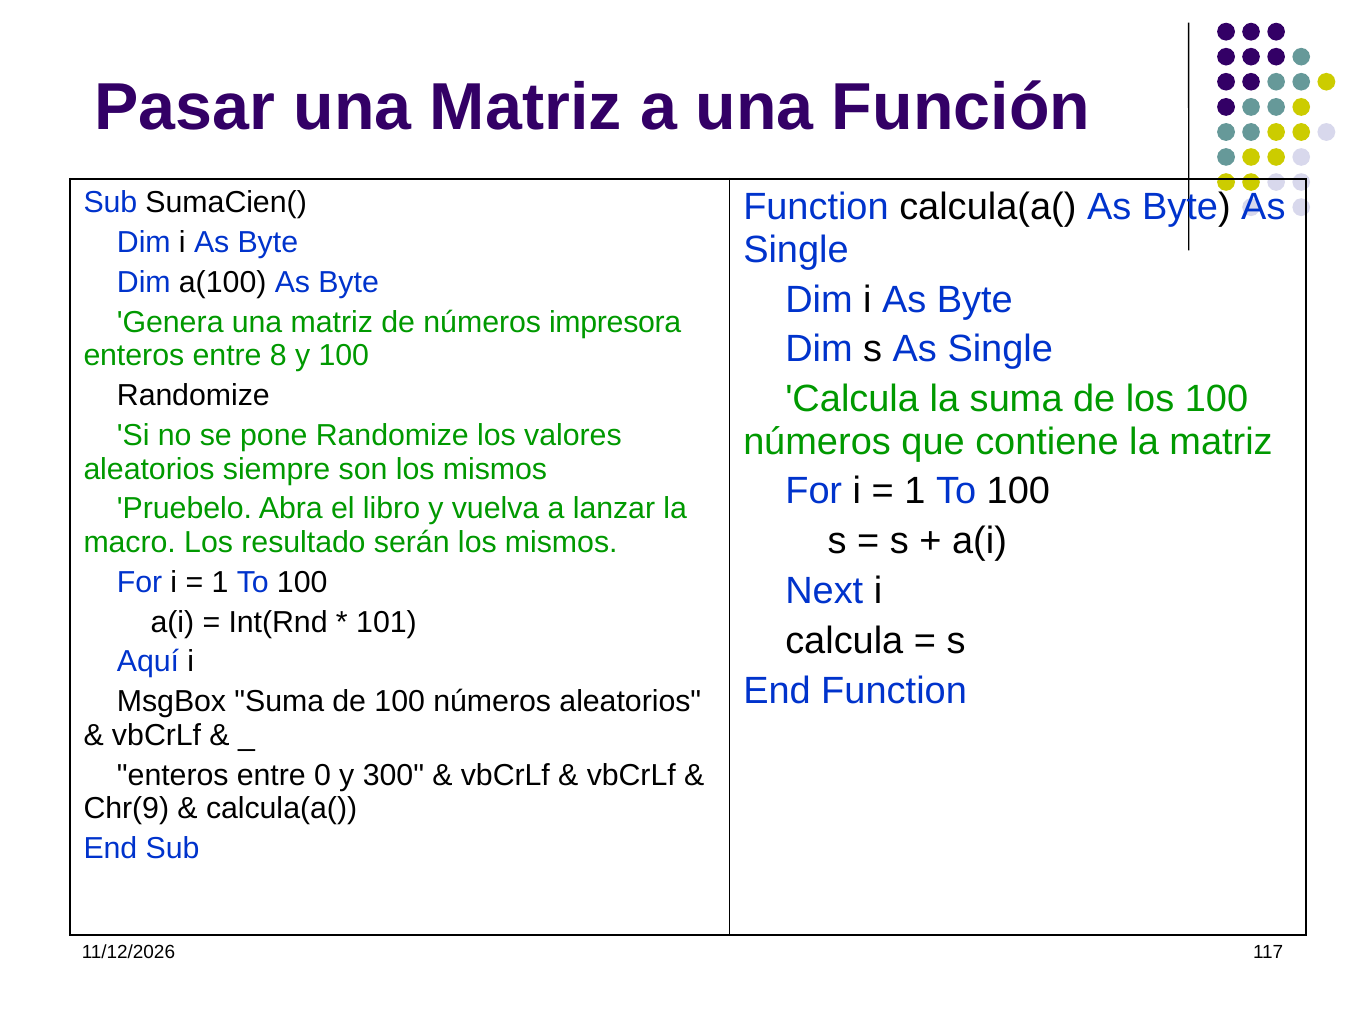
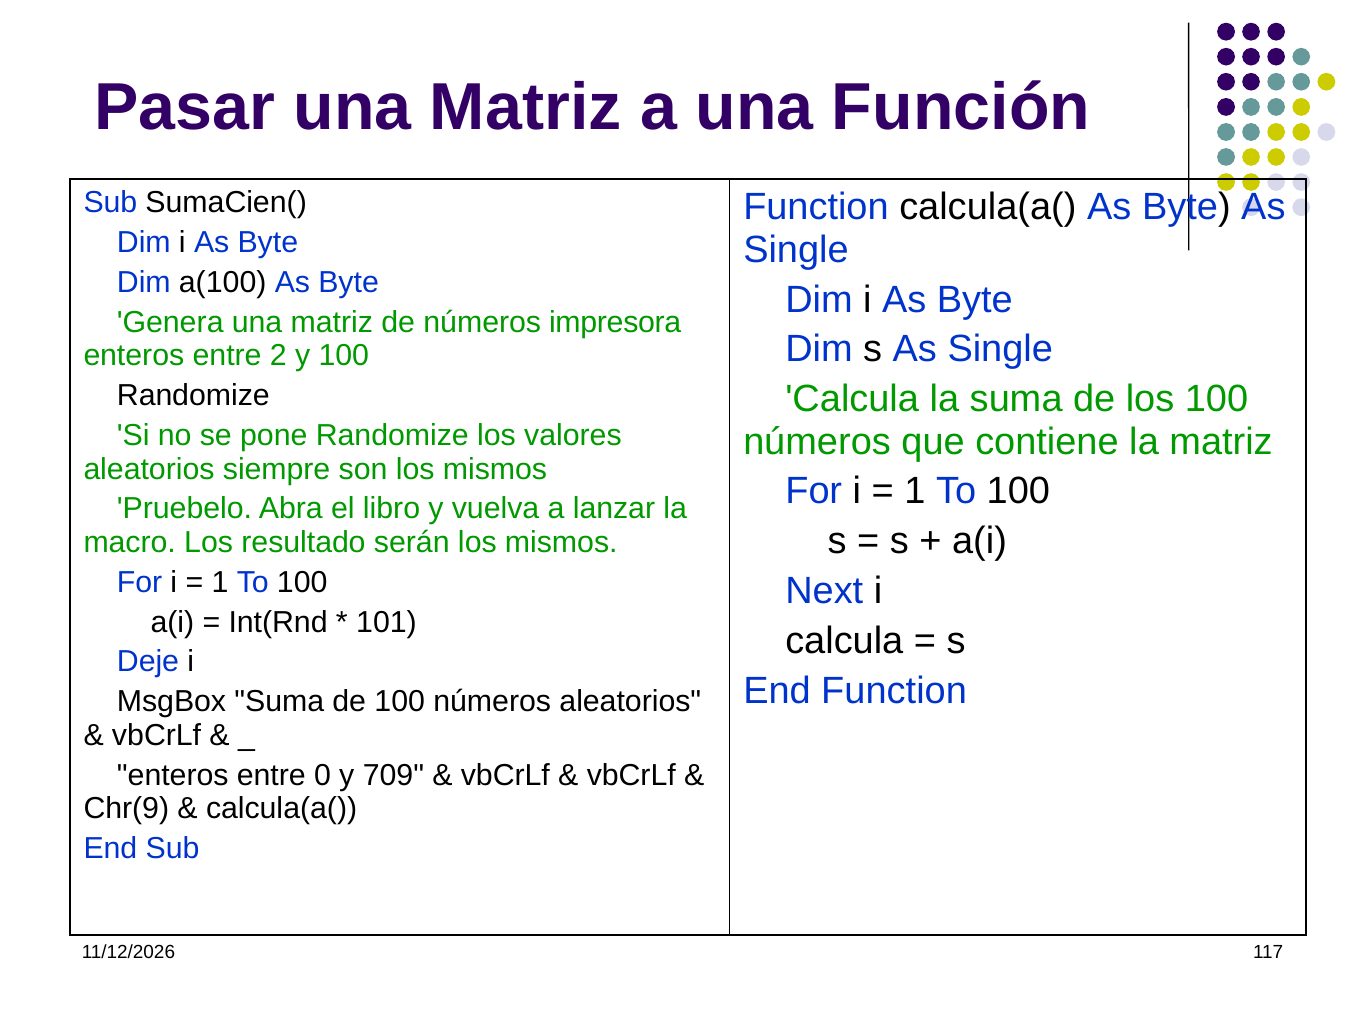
8: 8 -> 2
Aquí: Aquí -> Deje
300: 300 -> 709
